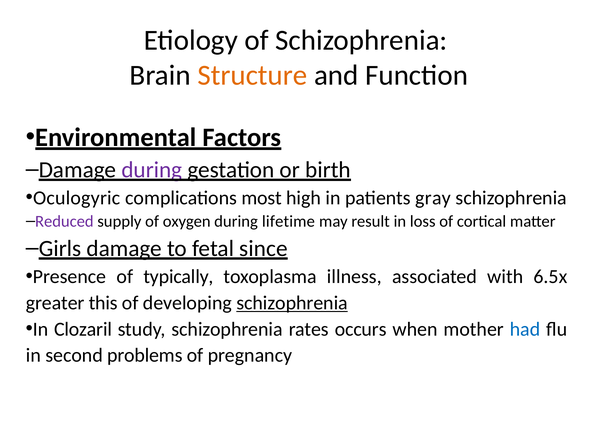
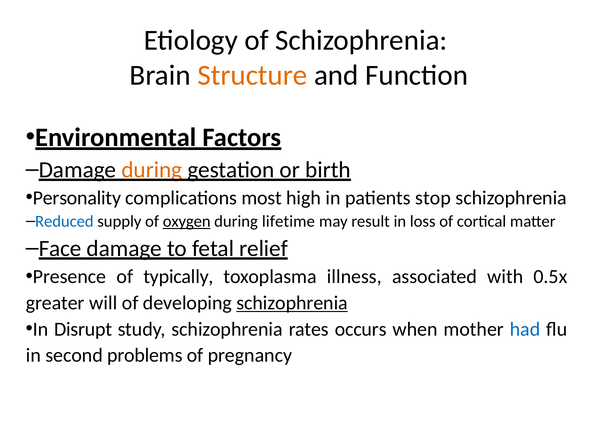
during at (152, 170) colour: purple -> orange
Oculogyric: Oculogyric -> Personality
gray: gray -> stop
Reduced colour: purple -> blue
oxygen underline: none -> present
Girls: Girls -> Face
since: since -> relief
6.5x: 6.5x -> 0.5x
this: this -> will
Clozaril: Clozaril -> Disrupt
